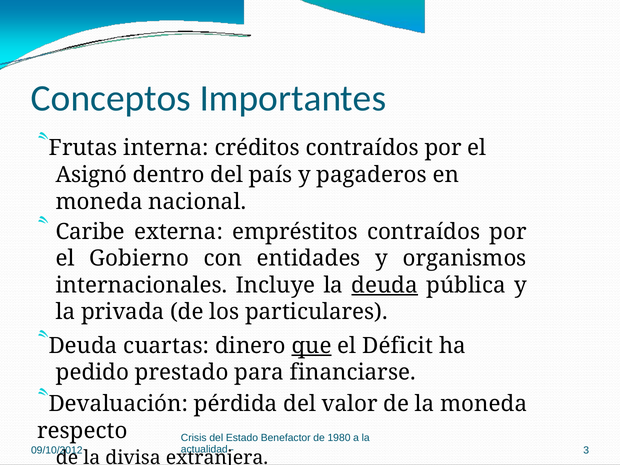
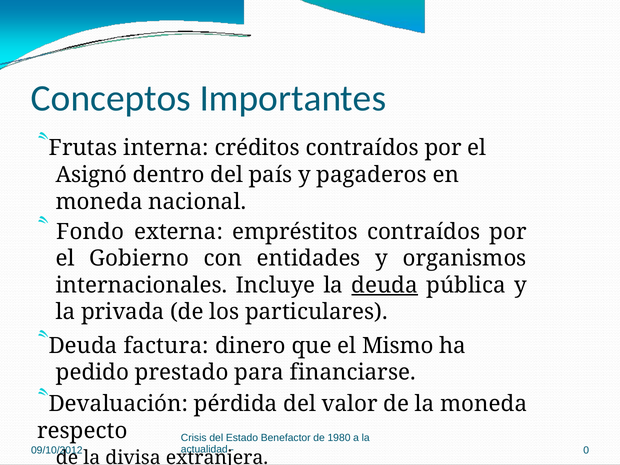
Caribe: Caribe -> Fondo
cuartas: cuartas -> factura
que underline: present -> none
Déficit: Déficit -> Mismo
3: 3 -> 0
